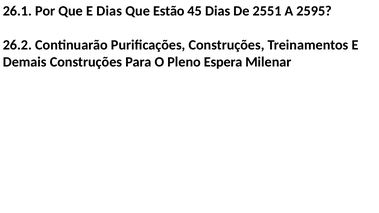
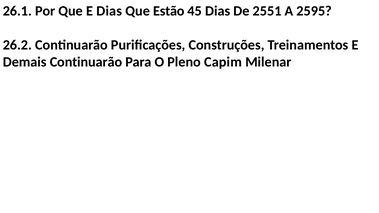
Demais Construções: Construções -> Continuarão
Espera: Espera -> Capim
